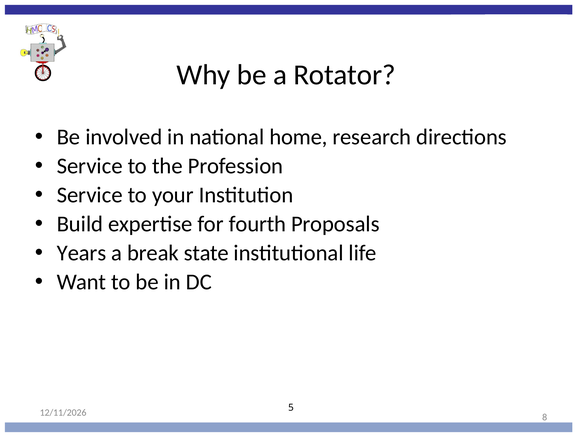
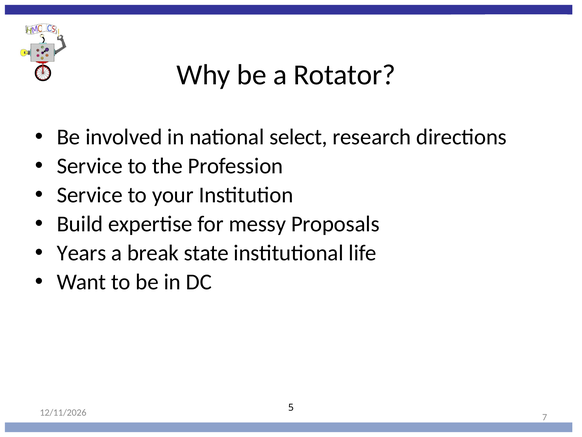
home: home -> select
fourth: fourth -> messy
8: 8 -> 7
